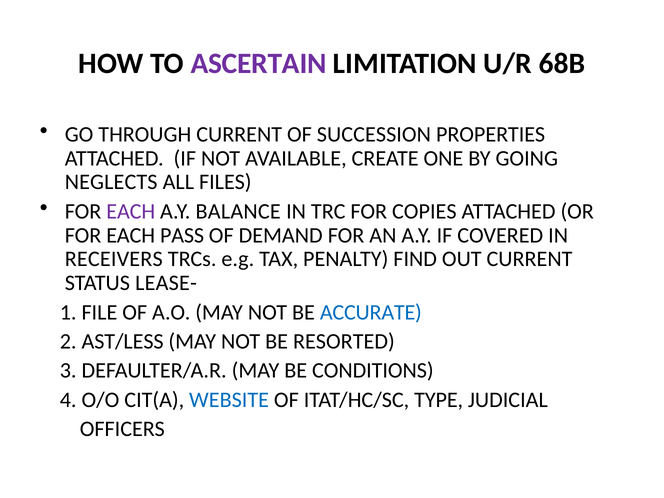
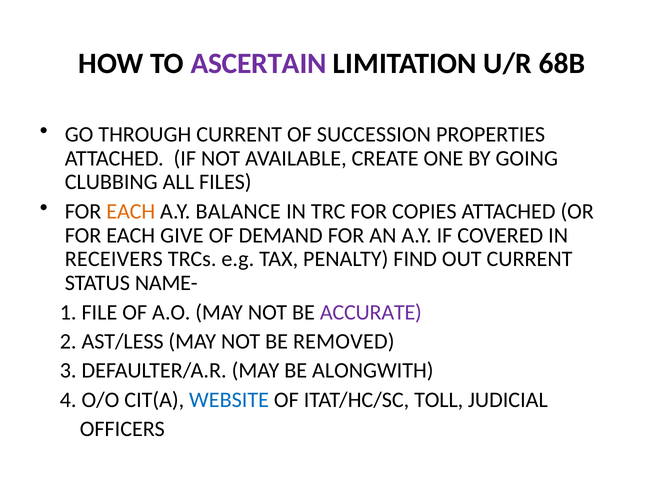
NEGLECTS: NEGLECTS -> CLUBBING
EACH at (131, 211) colour: purple -> orange
PASS: PASS -> GIVE
LEASE-: LEASE- -> NAME-
ACCURATE colour: blue -> purple
RESORTED: RESORTED -> REMOVED
CONDITIONS: CONDITIONS -> ALONGWITH
TYPE: TYPE -> TOLL
